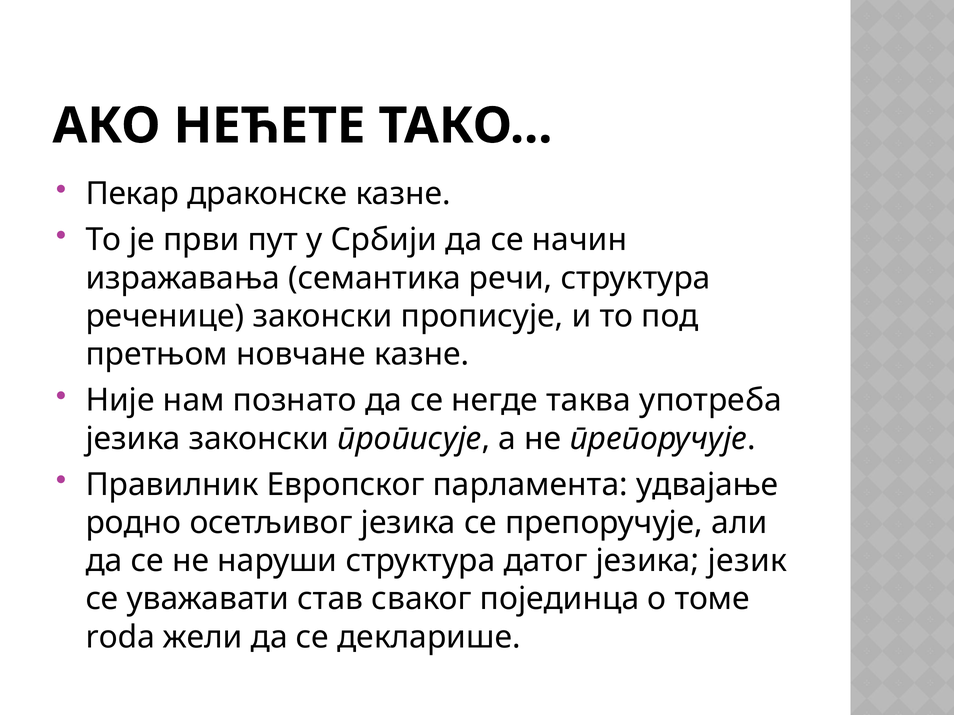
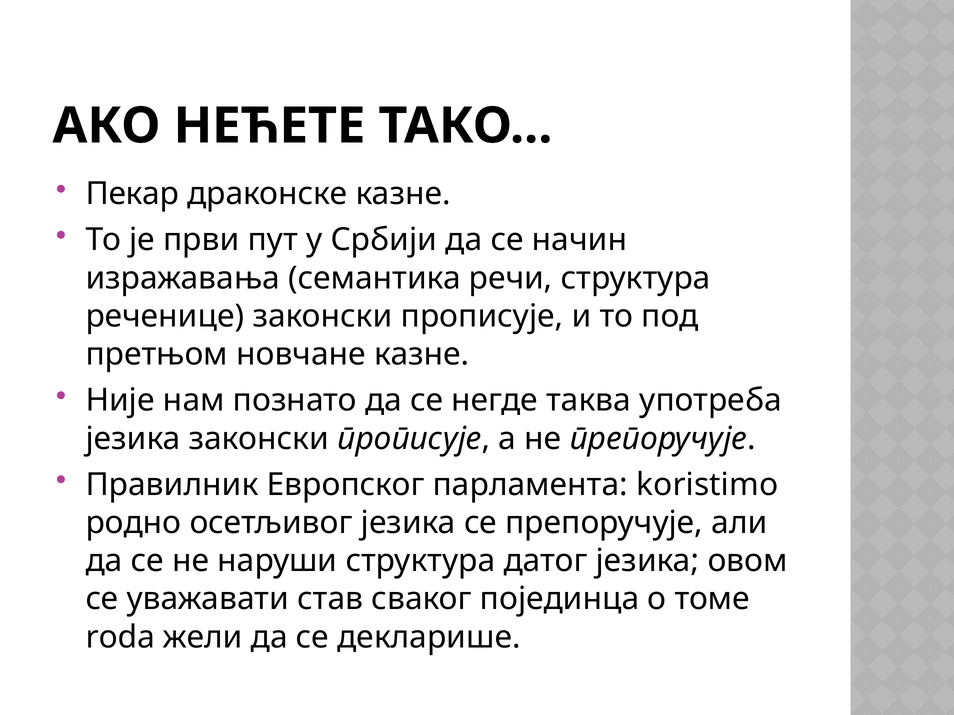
удвајање: удвајање -> koristimo
језик: језик -> овом
